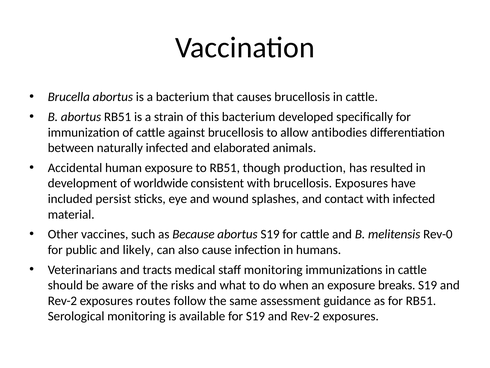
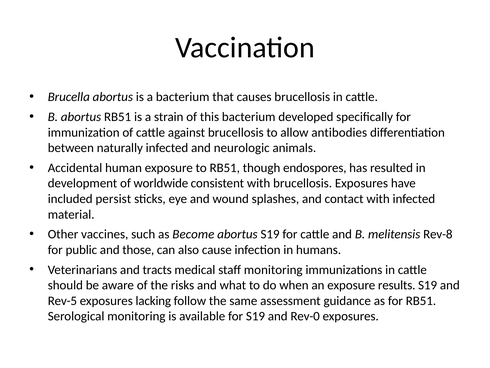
elaborated: elaborated -> neurologic
production: production -> endospores
Because: Because -> Become
Rev-0: Rev-0 -> Rev-8
likely: likely -> those
breaks: breaks -> results
Rev-2 at (62, 300): Rev-2 -> Rev-5
routes: routes -> lacking
for S19 and Rev-2: Rev-2 -> Rev-0
